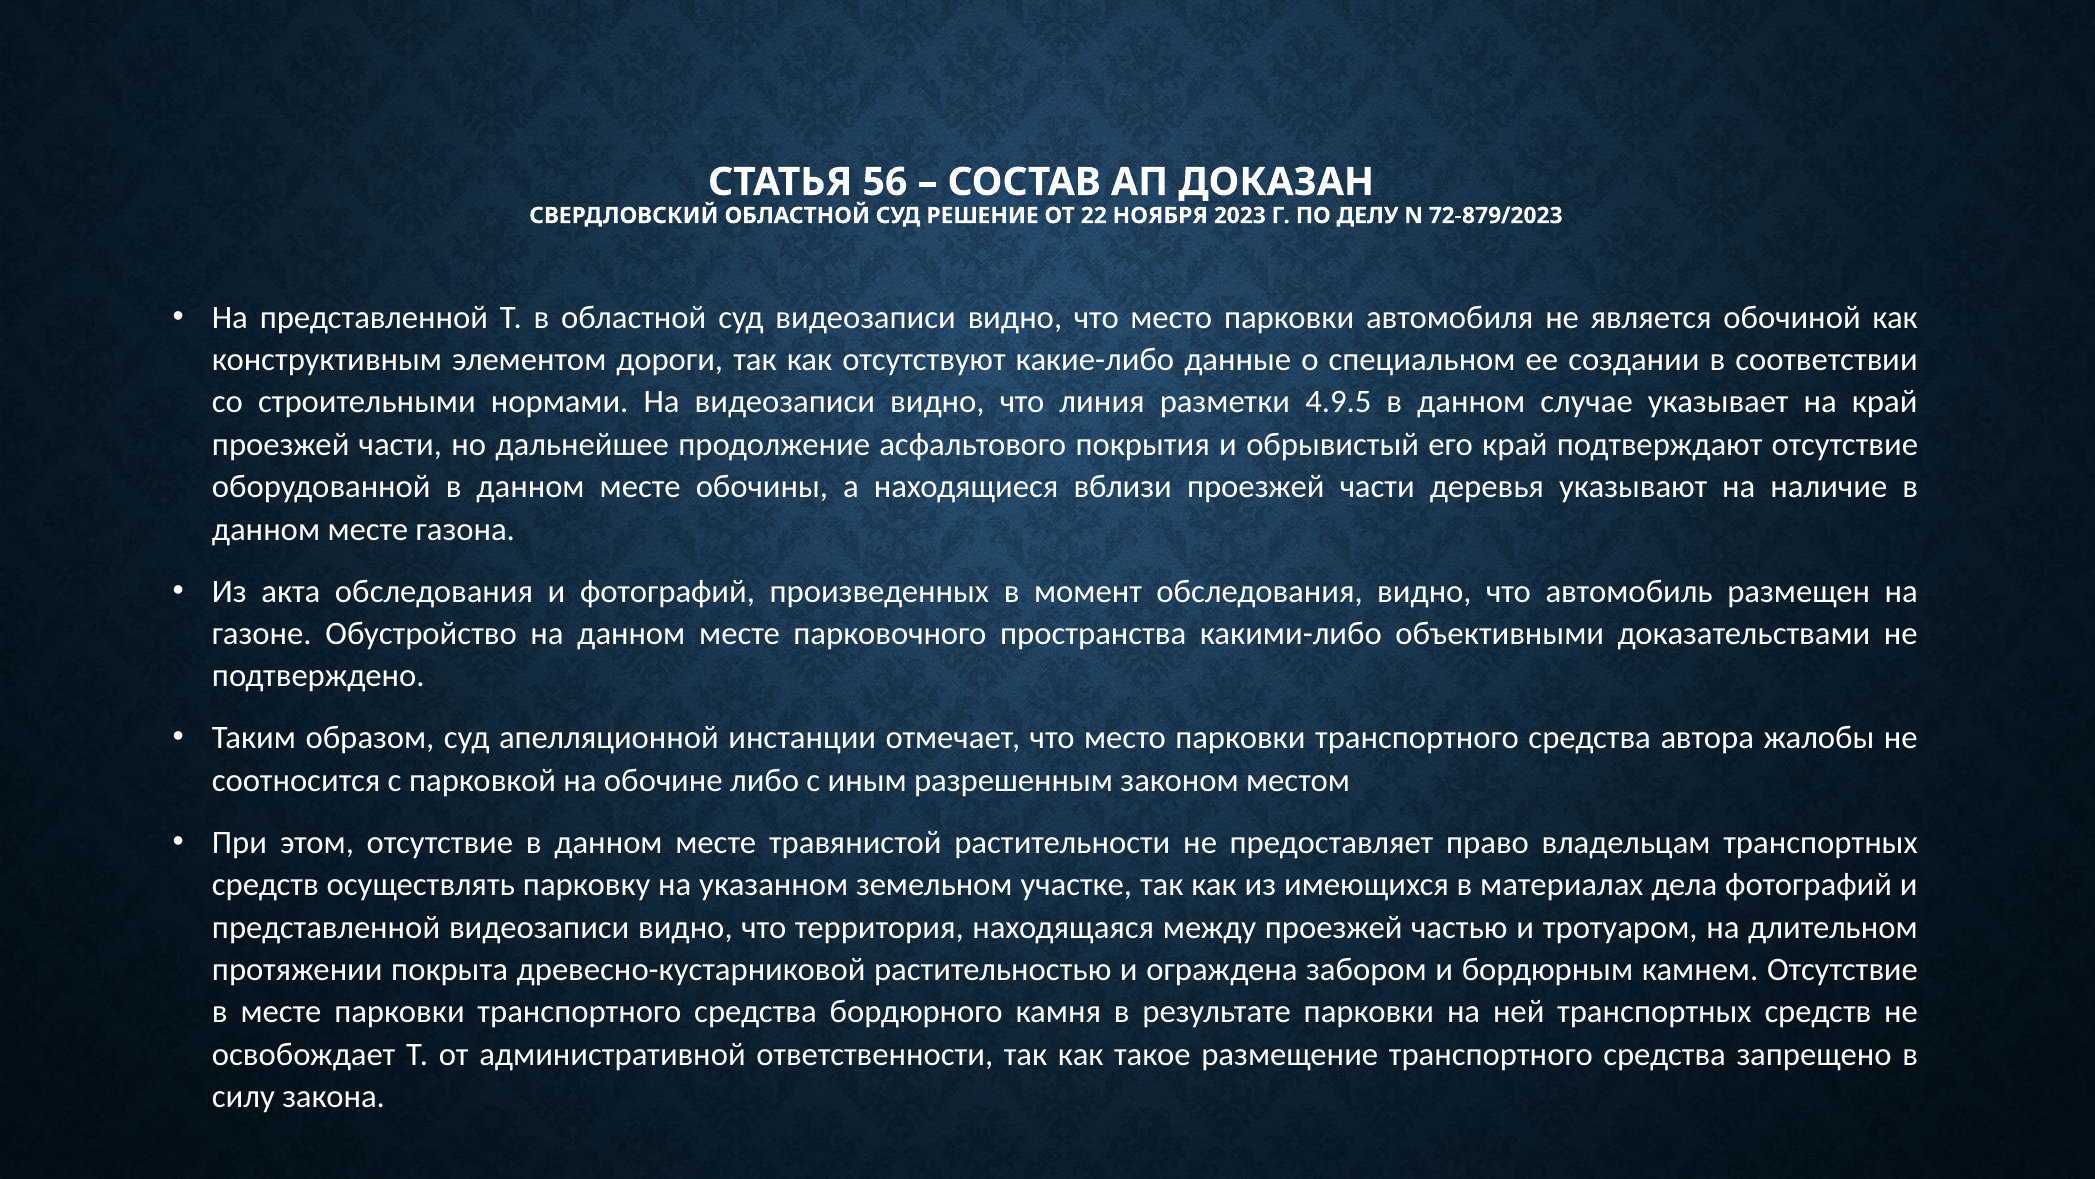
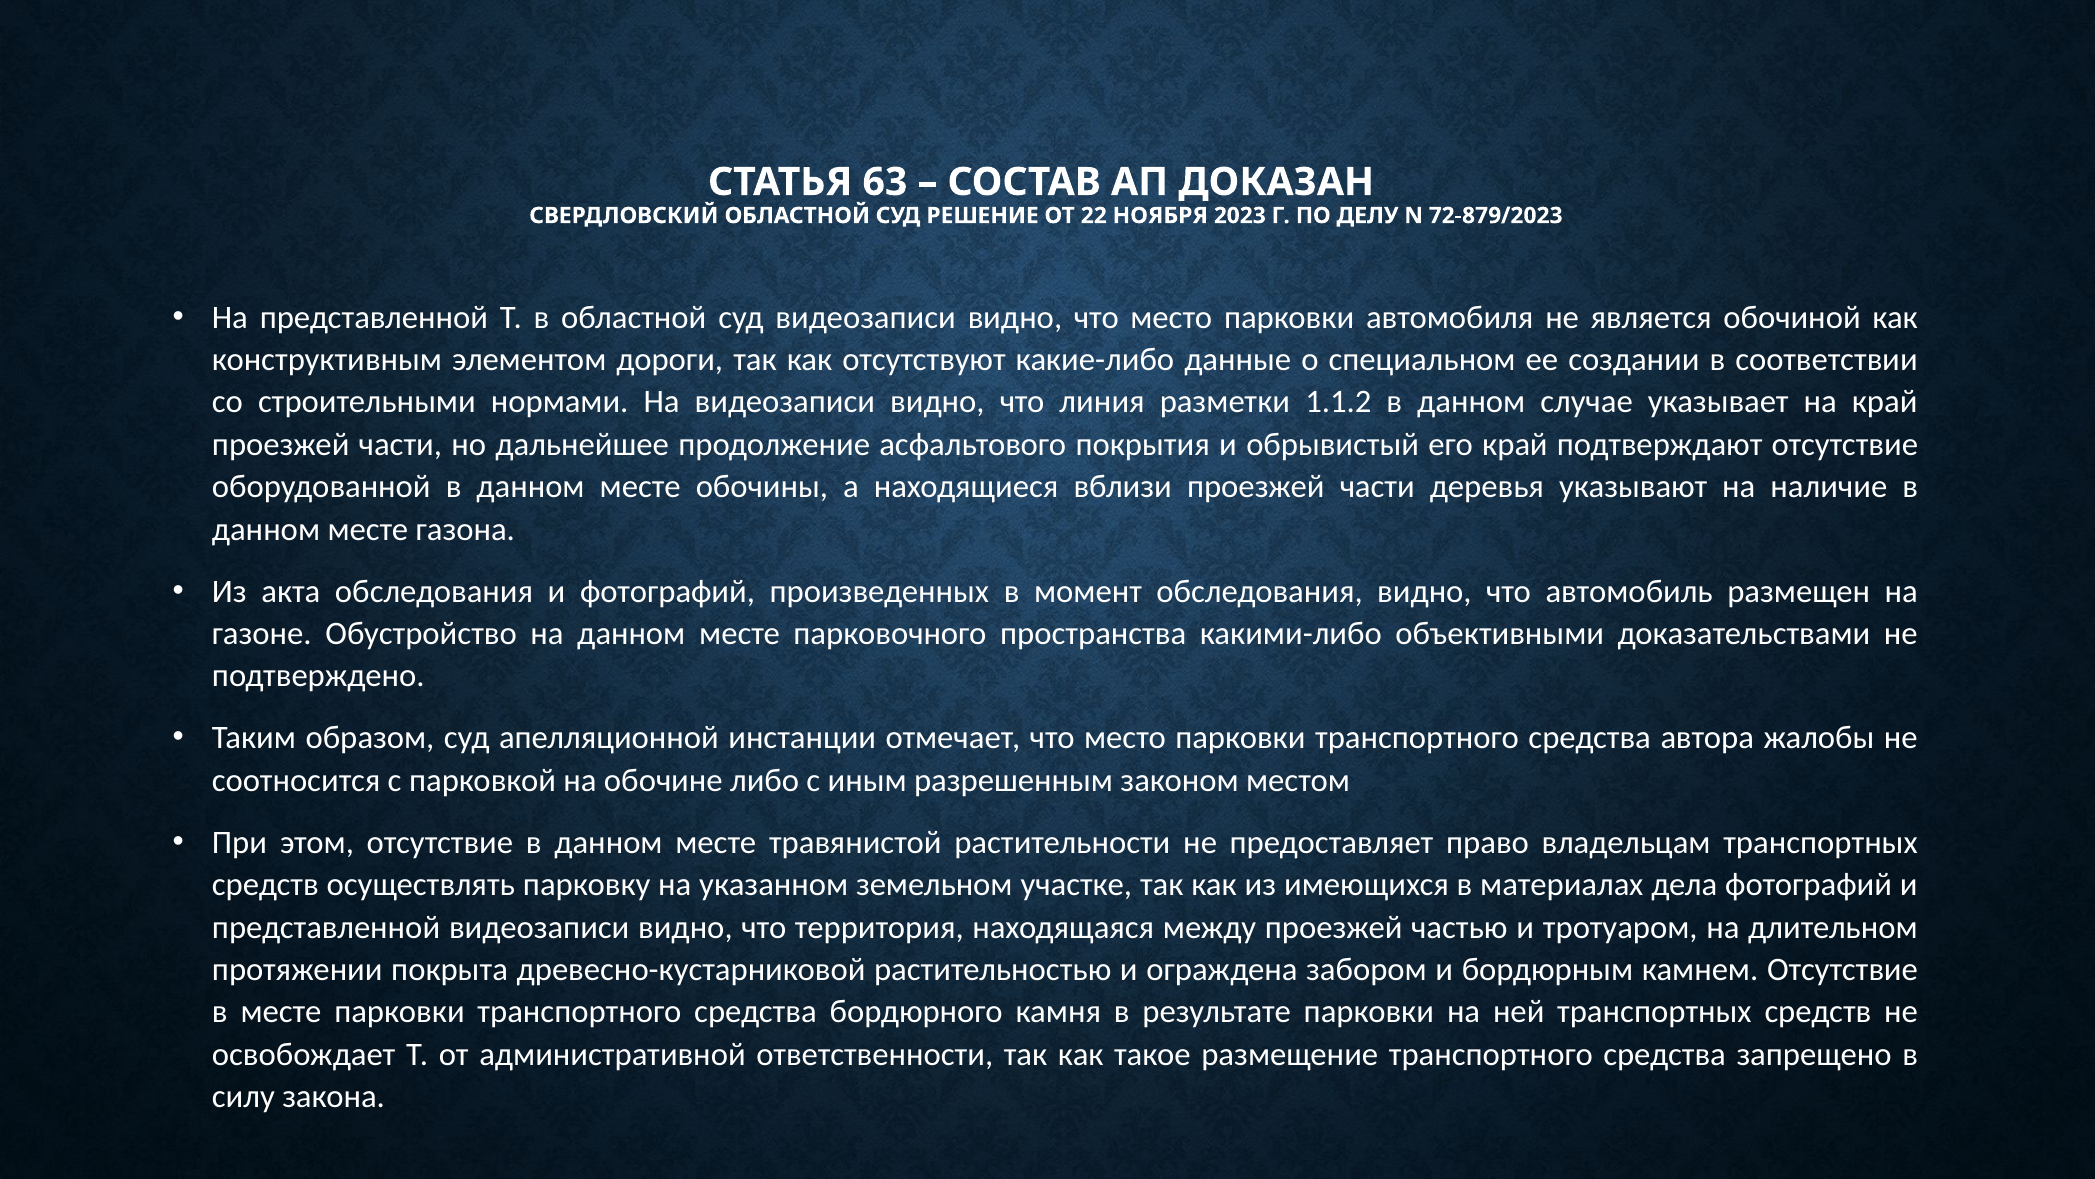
56: 56 -> 63
4.9.5: 4.9.5 -> 1.1.2
